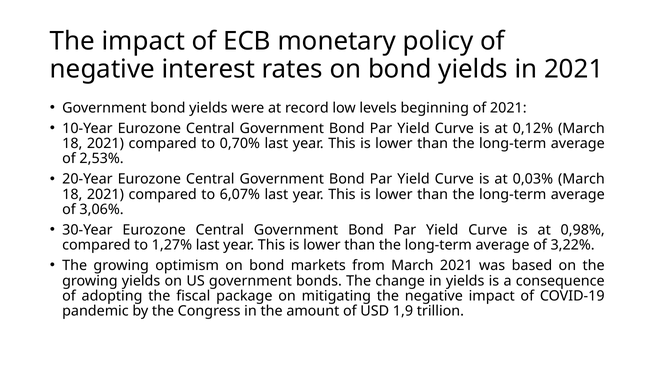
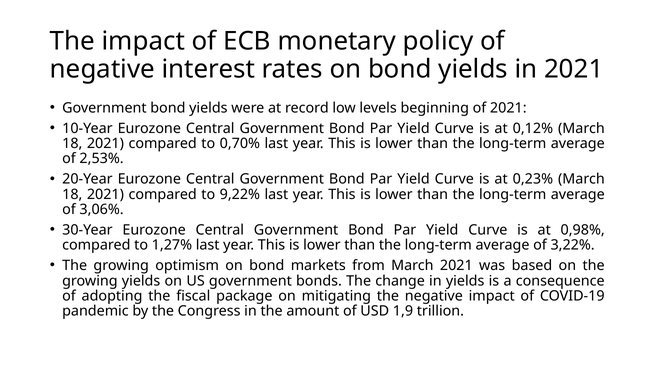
0,03%: 0,03% -> 0,23%
6,07%: 6,07% -> 9,22%
